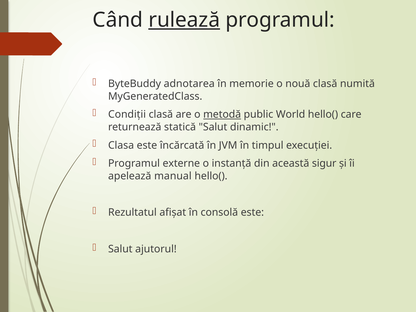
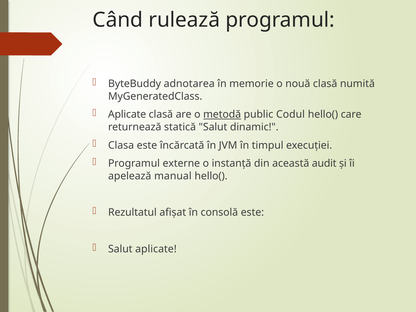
rulează underline: present -> none
Condiții at (127, 115): Condiții -> Aplicate
World: World -> Codul
sigur: sigur -> audit
Salut ajutorul: ajutorul -> aplicate
